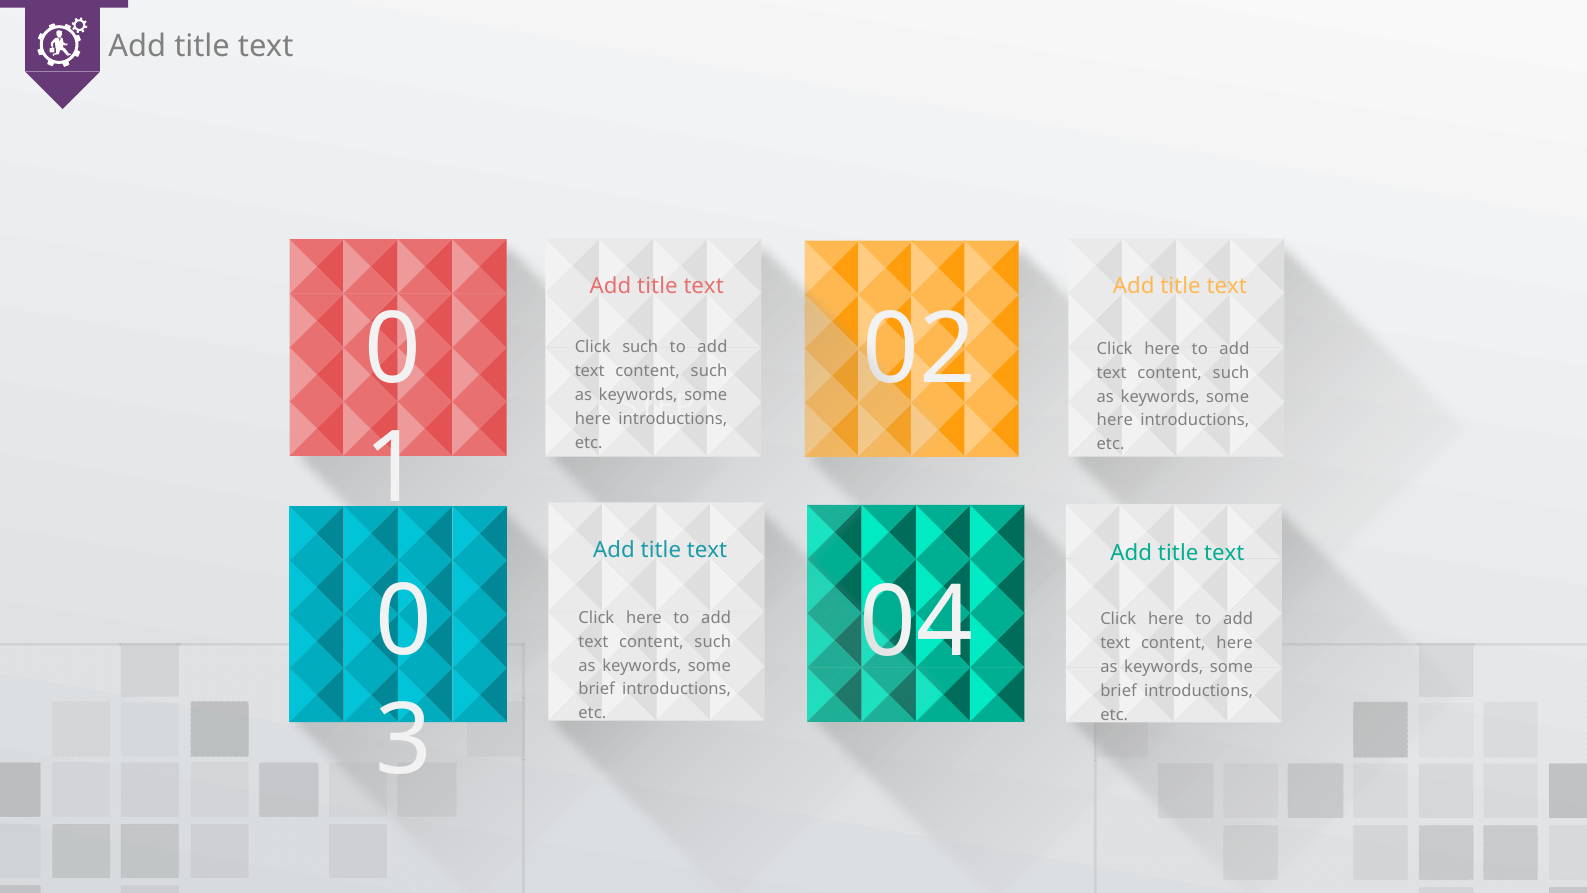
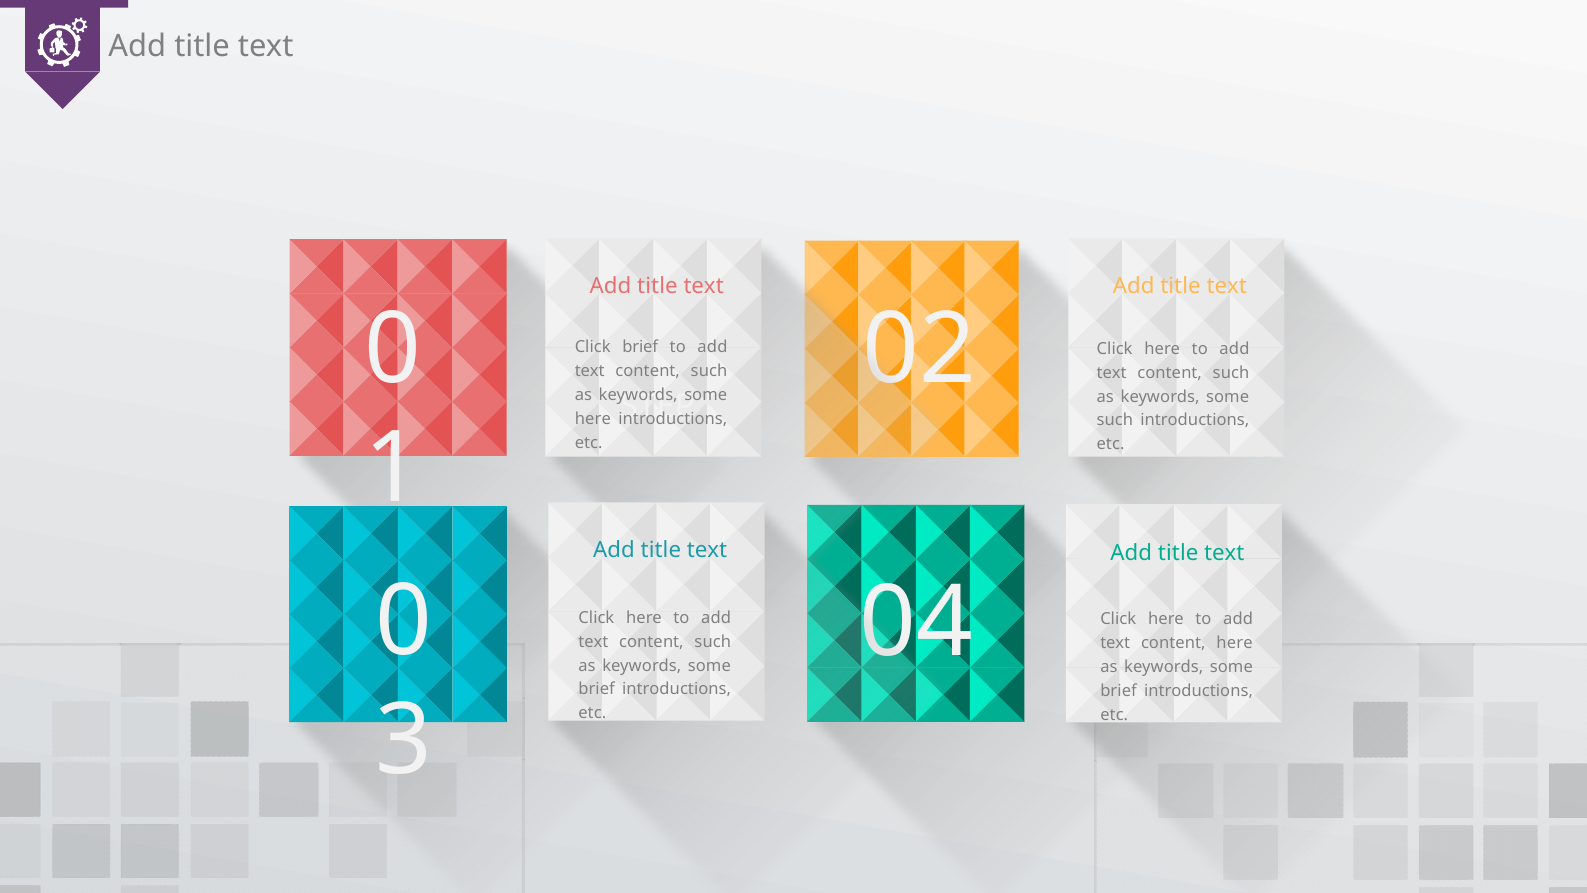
Click such: such -> brief
here at (1115, 420): here -> such
